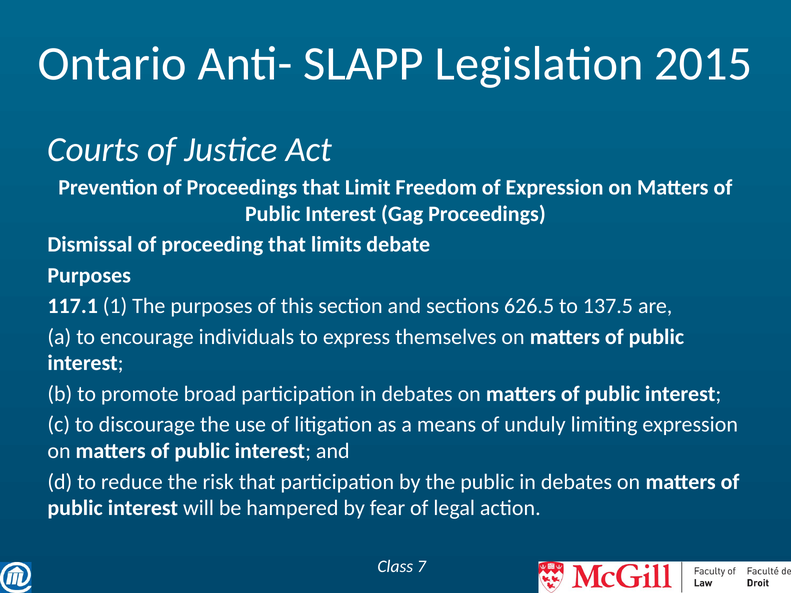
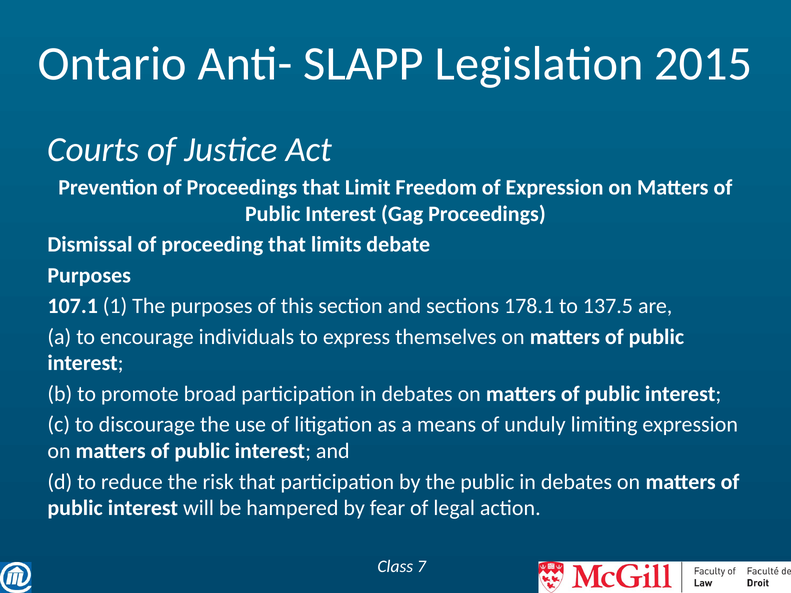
117.1: 117.1 -> 107.1
626.5: 626.5 -> 178.1
